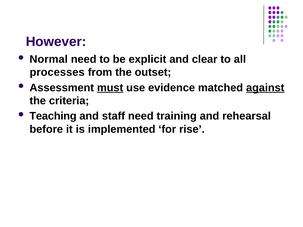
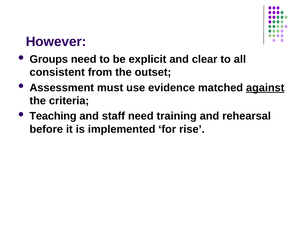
Normal: Normal -> Groups
processes: processes -> consistent
must underline: present -> none
